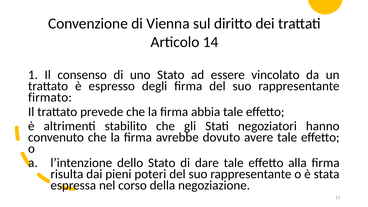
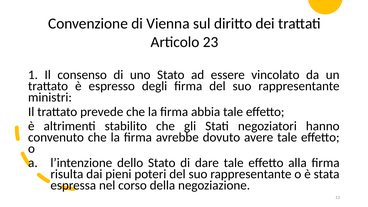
14: 14 -> 23
firmato: firmato -> ministri
